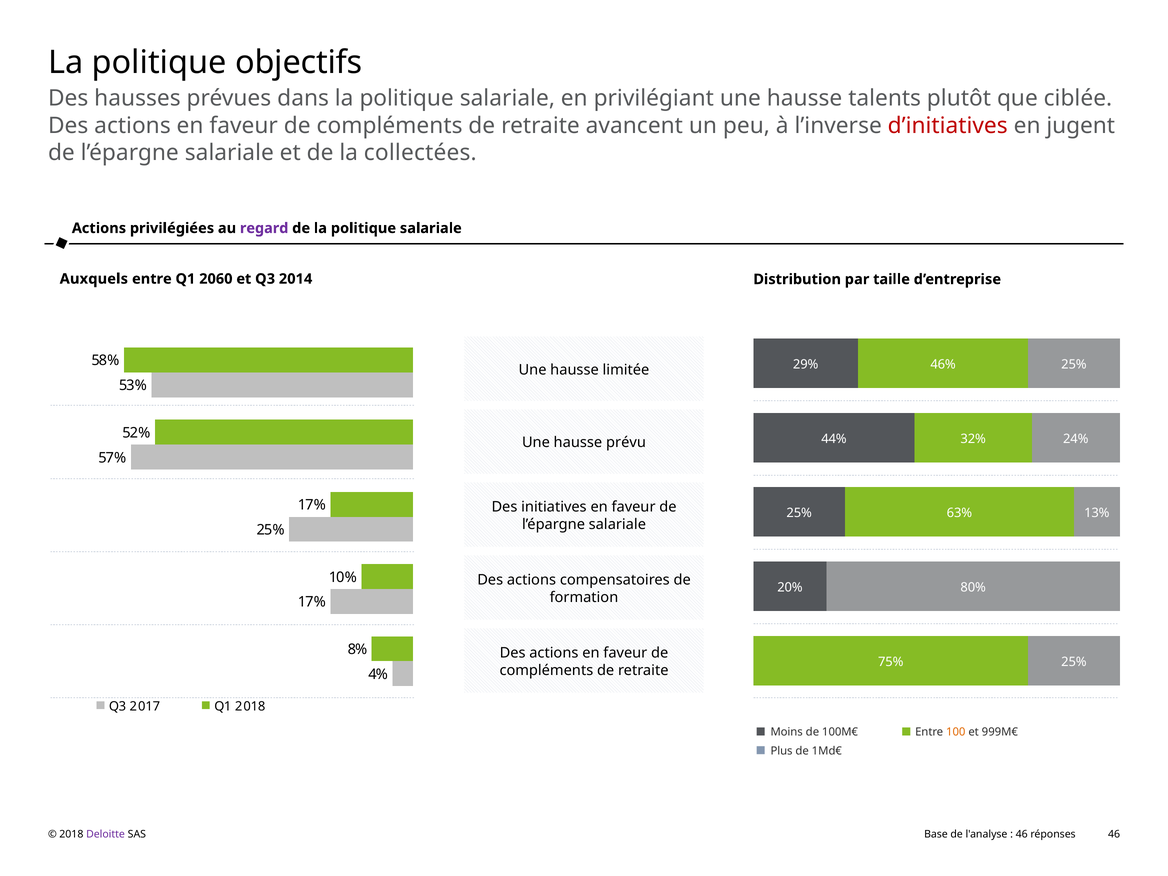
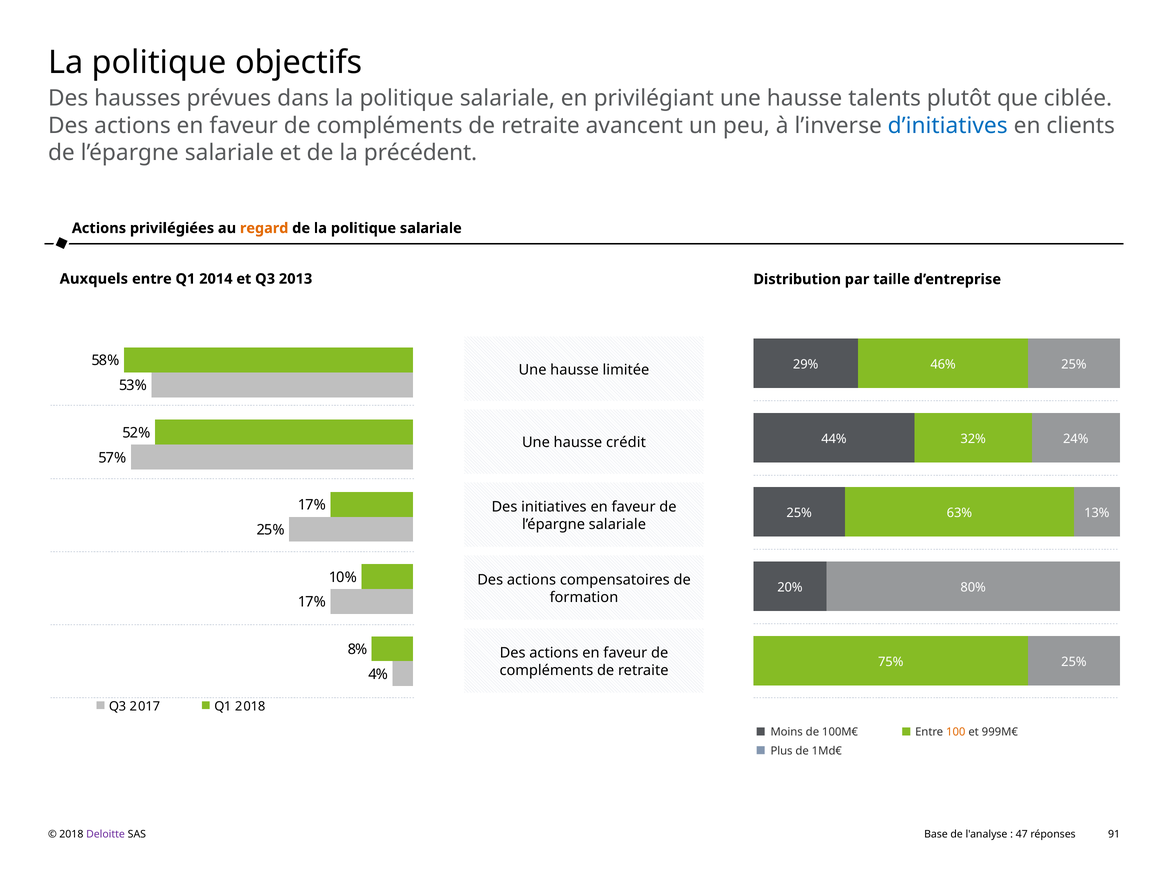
d’initiatives colour: red -> blue
jugent: jugent -> clients
collectées: collectées -> précédent
regard colour: purple -> orange
2060: 2060 -> 2014
2014: 2014 -> 2013
prévu: prévu -> crédit
46 at (1022, 834): 46 -> 47
SAS 46: 46 -> 91
